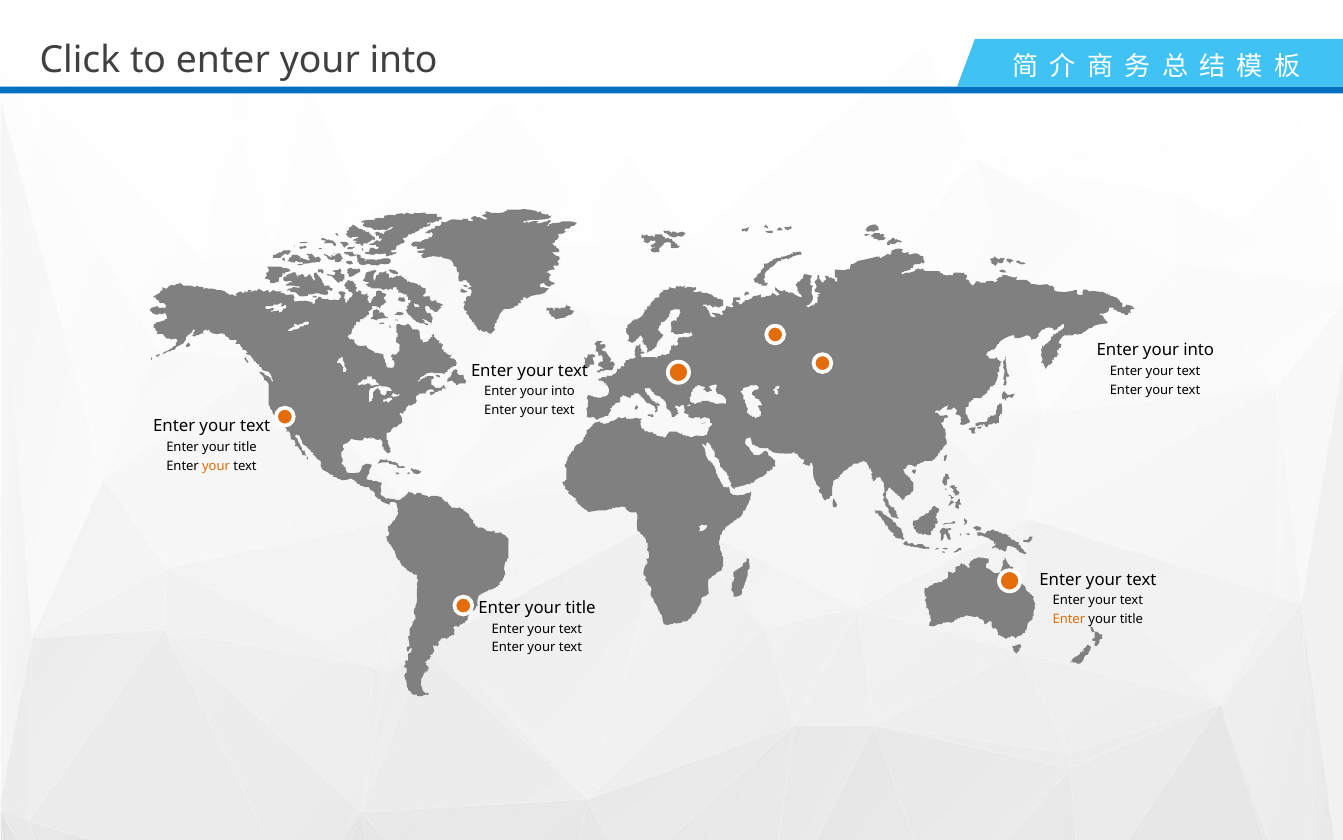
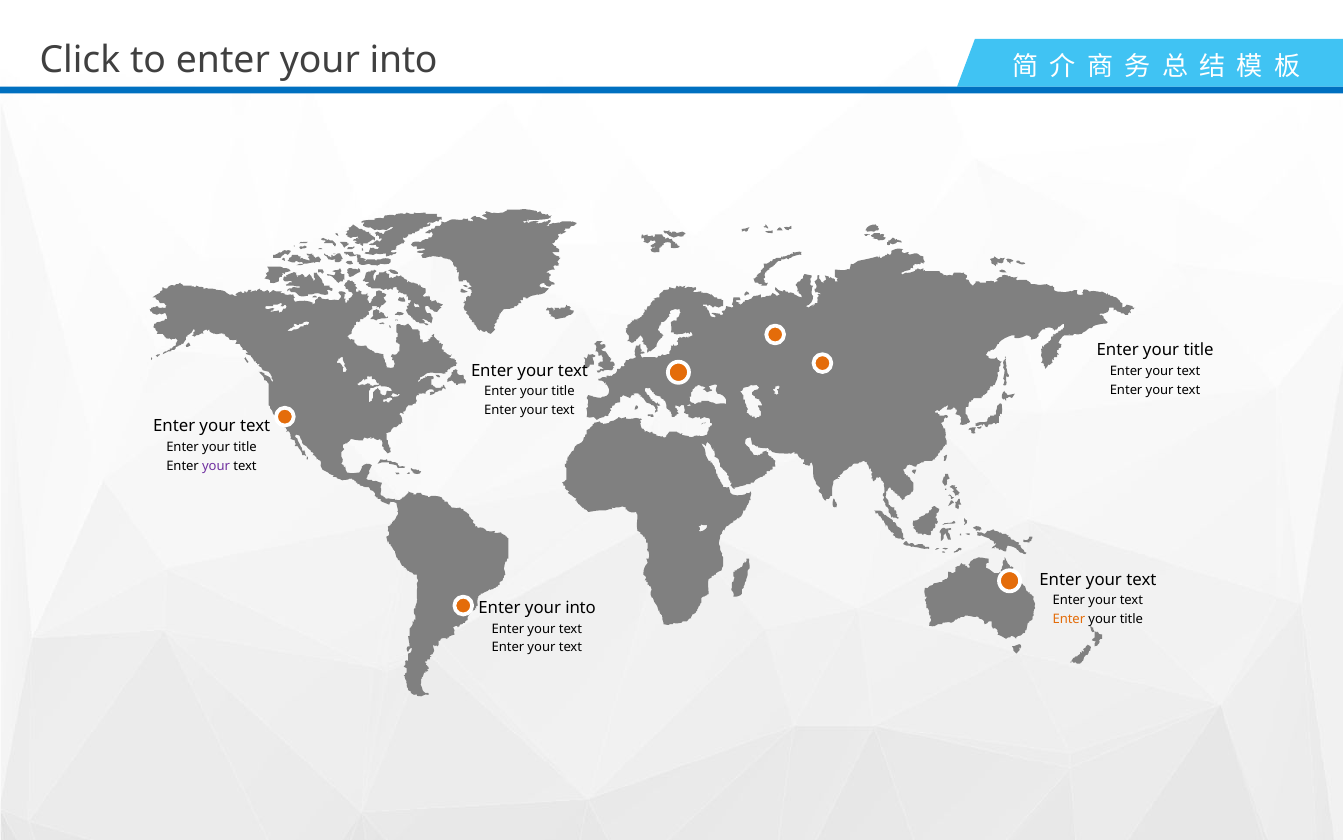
into at (1199, 350): into -> title
into at (563, 391): into -> title
your at (216, 466) colour: orange -> purple
title at (581, 608): title -> into
